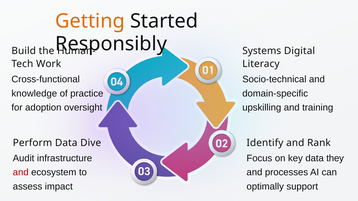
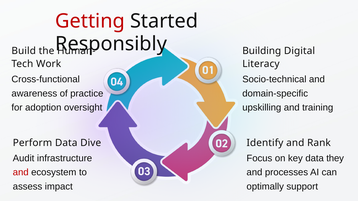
Getting colour: orange -> red
Systems: Systems -> Building
knowledge: knowledge -> awareness
